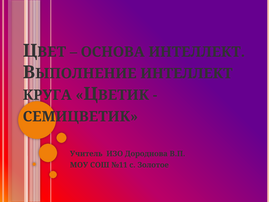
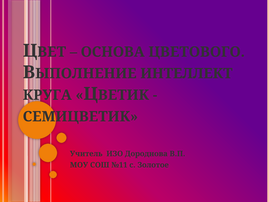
ОСНОВА ИНТЕЛЛЕКТ: ИНТЕЛЛЕКТ -> ЦВЕТОВОГО
